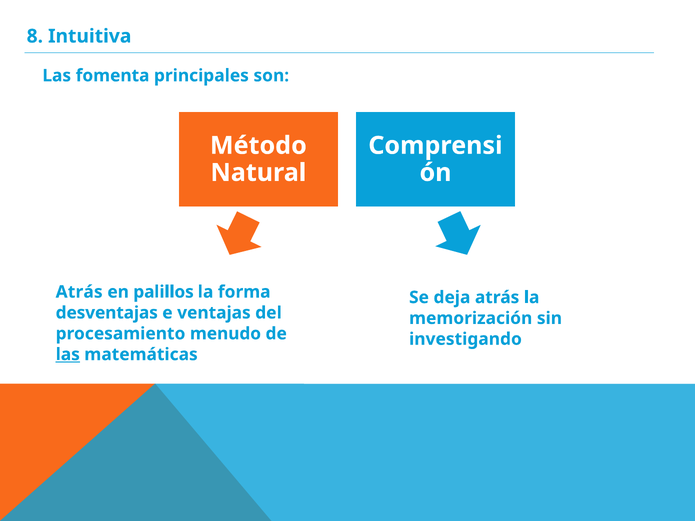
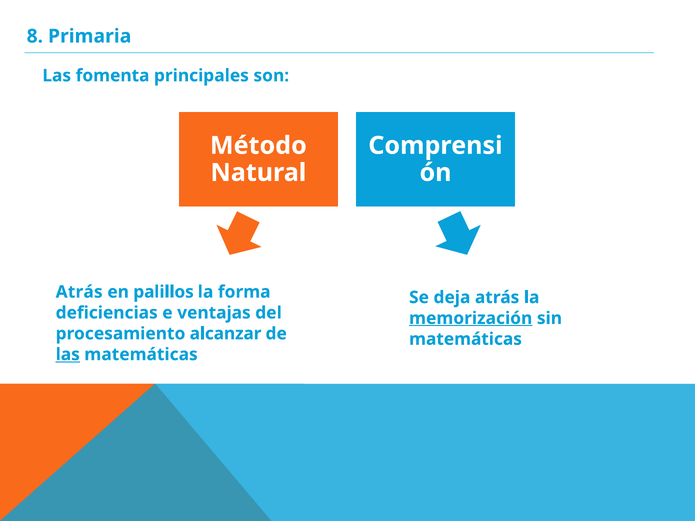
Intuitiva: Intuitiva -> Primaria
desventajas: desventajas -> deficiencias
memorización underline: none -> present
menudo: menudo -> alcanzar
investigando at (465, 339): investigando -> matemáticas
